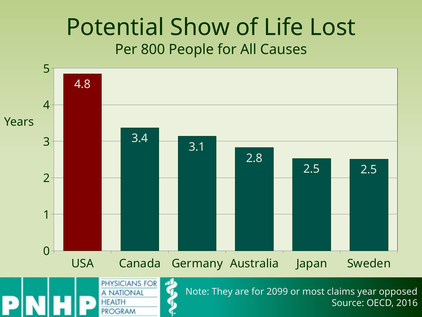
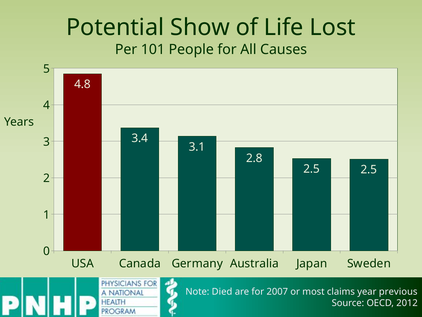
800: 800 -> 101
They: They -> Died
2099: 2099 -> 2007
opposed: opposed -> previous
2016: 2016 -> 2012
